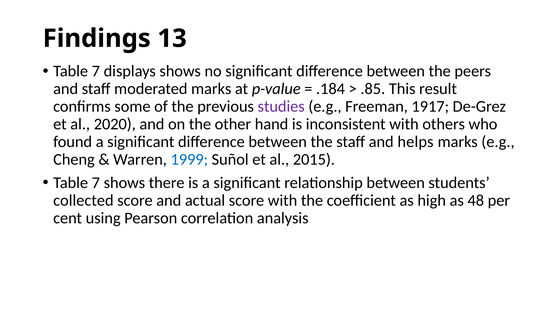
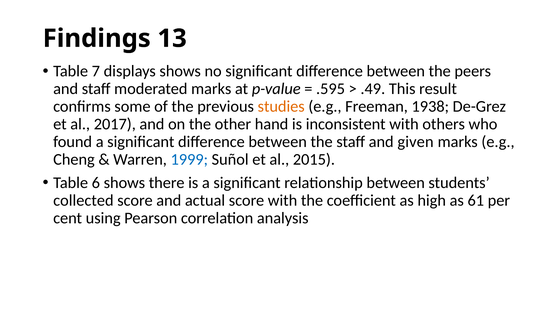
.184: .184 -> .595
.85: .85 -> .49
studies colour: purple -> orange
1917: 1917 -> 1938
2020: 2020 -> 2017
helps: helps -> given
7 at (96, 183): 7 -> 6
48: 48 -> 61
